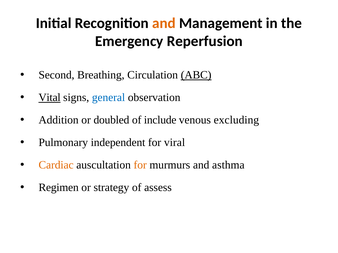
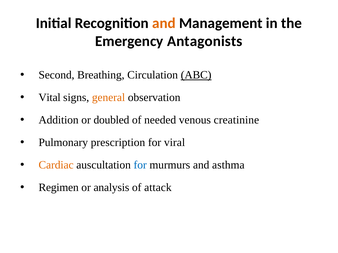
Reperfusion: Reperfusion -> Antagonists
Vital underline: present -> none
general colour: blue -> orange
include: include -> needed
excluding: excluding -> creatinine
independent: independent -> prescription
for at (140, 165) colour: orange -> blue
strategy: strategy -> analysis
assess: assess -> attack
